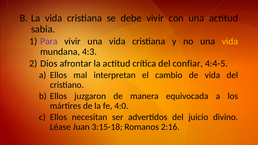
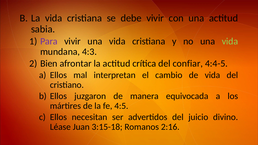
vida at (230, 41) colour: yellow -> light green
Dios: Dios -> Bien
4:0: 4:0 -> 4:5
